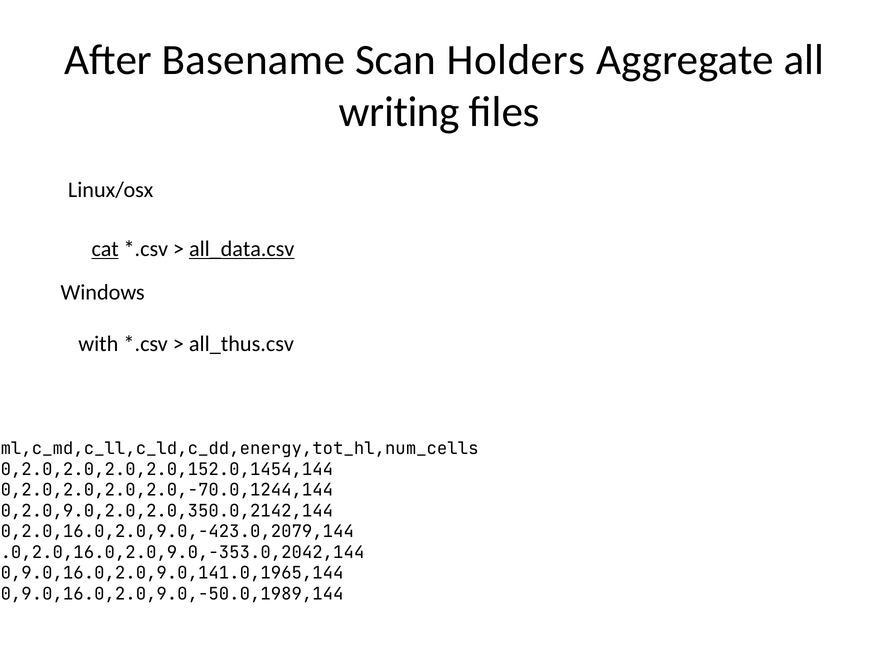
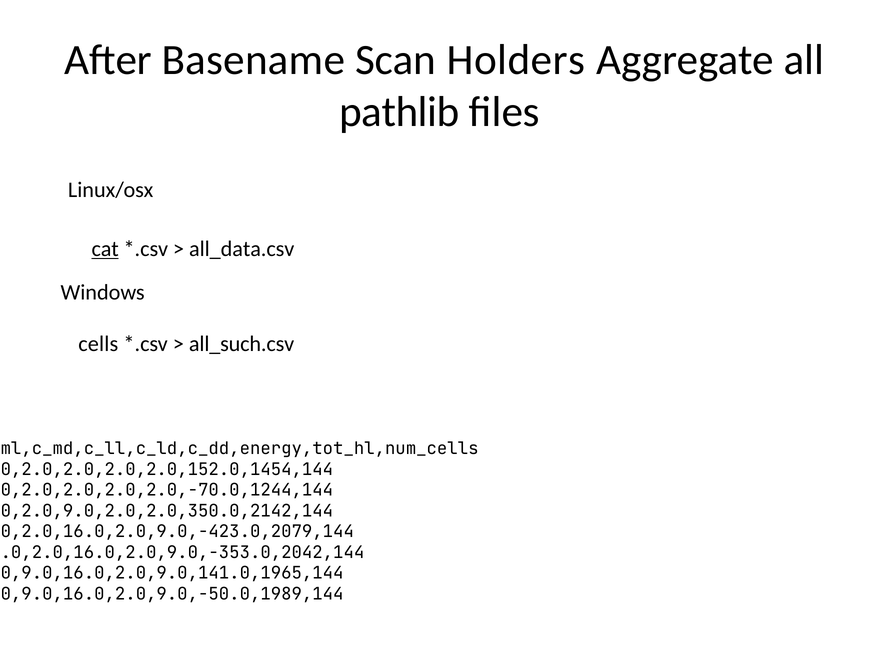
writing: writing -> pathlib
all_data.csv underline: present -> none
with: with -> cells
all_thus.csv: all_thus.csv -> all_such.csv
